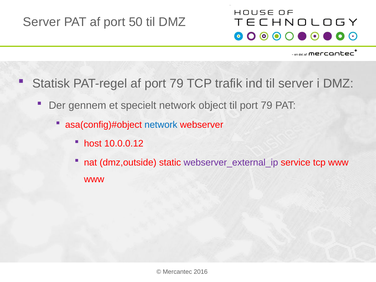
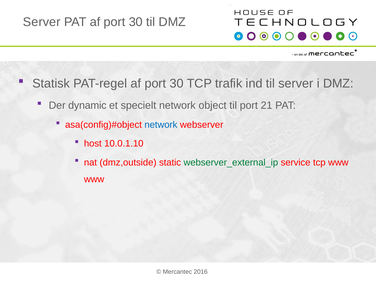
PAT af port 50: 50 -> 30
PAT-regel af port 79: 79 -> 30
gennem: gennem -> dynamic
til port 79: 79 -> 21
10.0.0.12: 10.0.0.12 -> 10.0.1.10
webserver_external_ip colour: purple -> green
